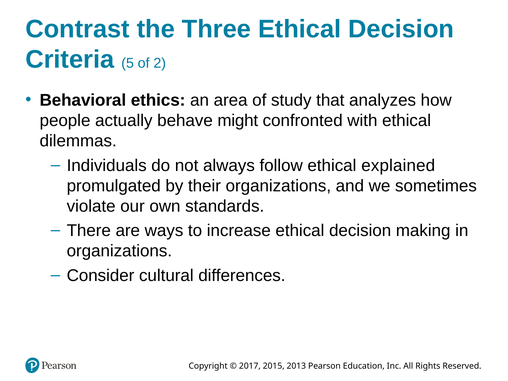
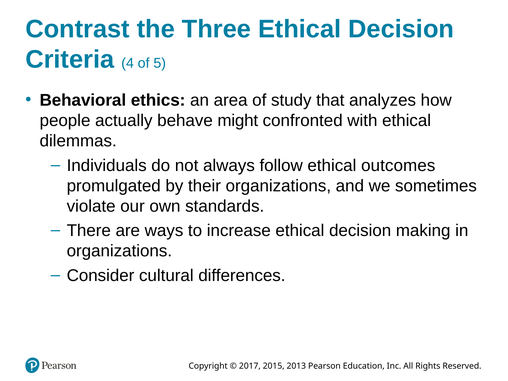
5: 5 -> 4
2: 2 -> 5
explained: explained -> outcomes
